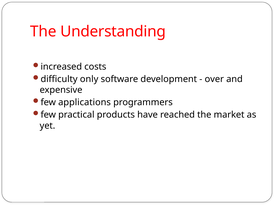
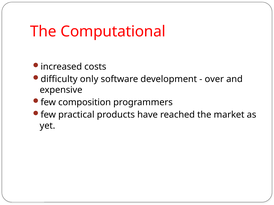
Understanding: Understanding -> Computational
applications: applications -> composition
